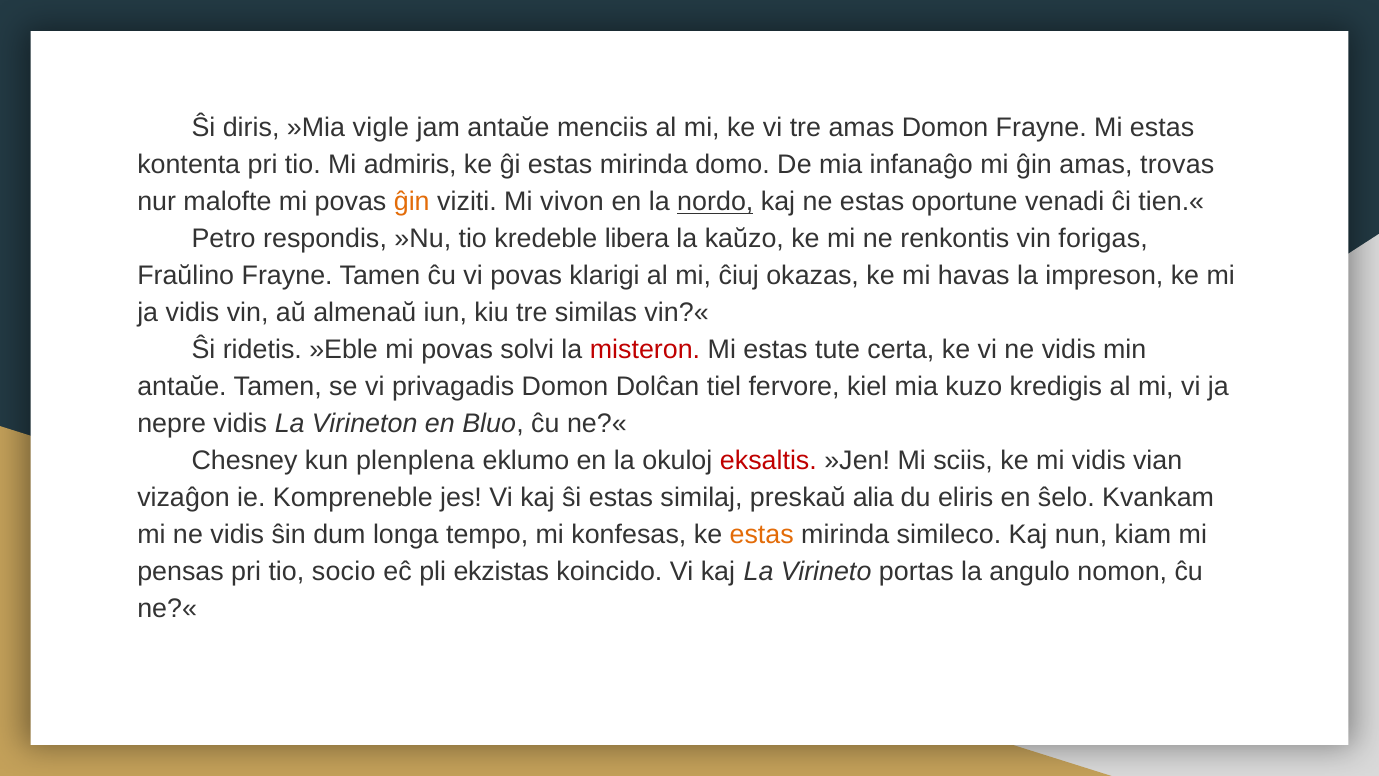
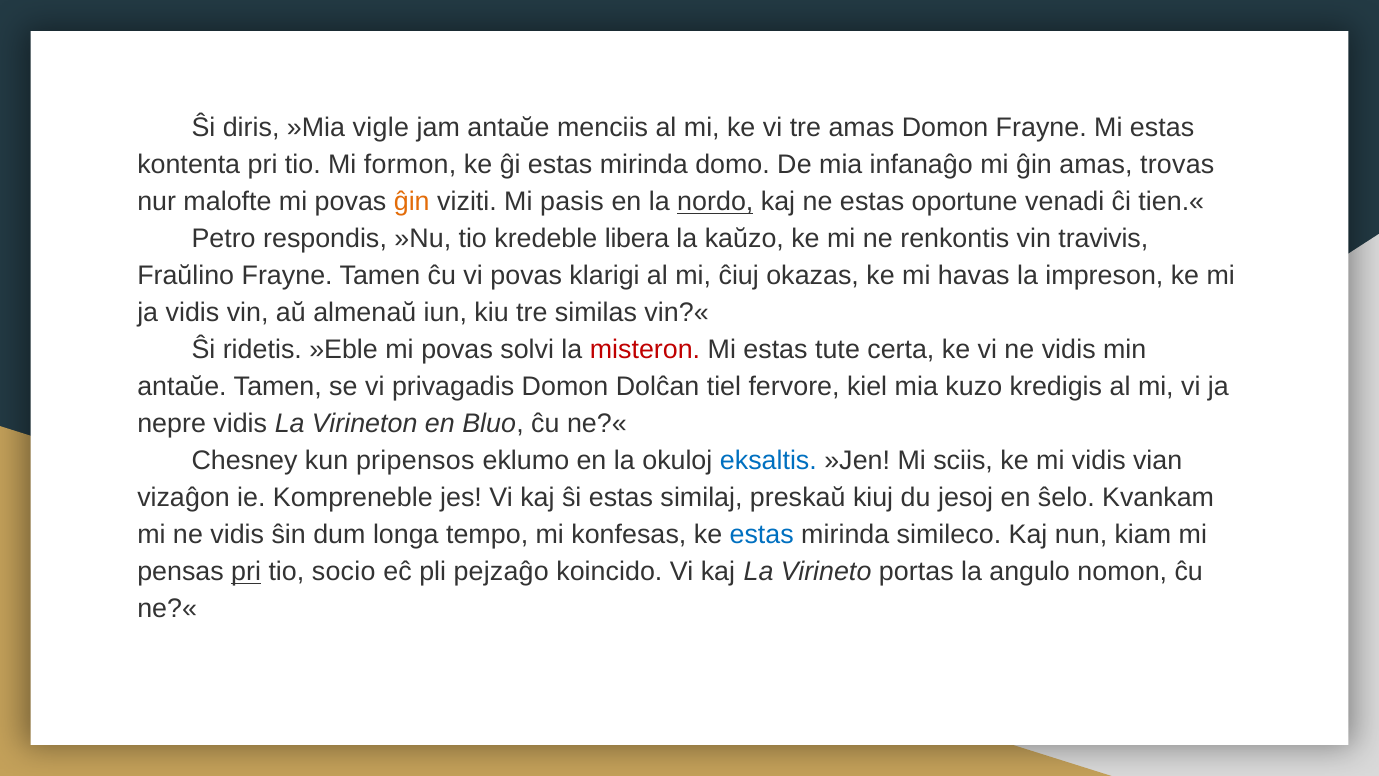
admiris: admiris -> formon
vivon: vivon -> pasis
forigas: forigas -> travivis
plenplena: plenplena -> pripensos
eksaltis colour: red -> blue
alia: alia -> kiuj
eliris: eliris -> jesoj
estas at (762, 535) colour: orange -> blue
pri at (246, 572) underline: none -> present
ekzistas: ekzistas -> pejzaĝo
